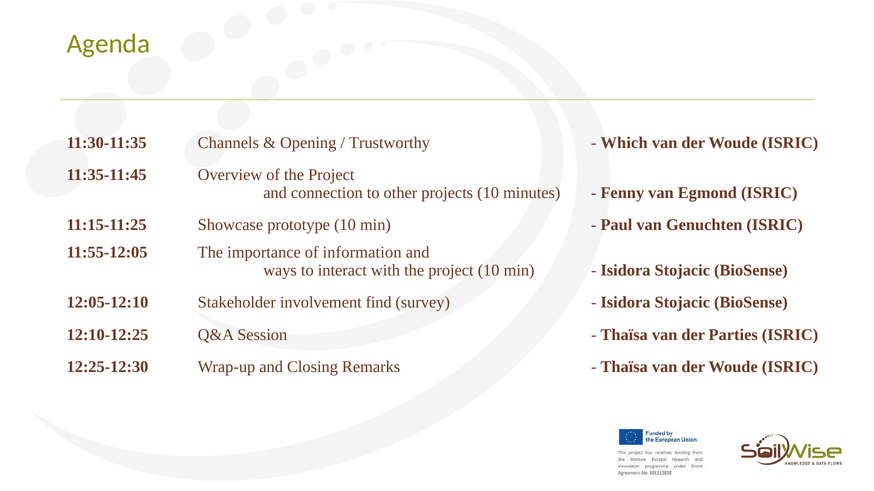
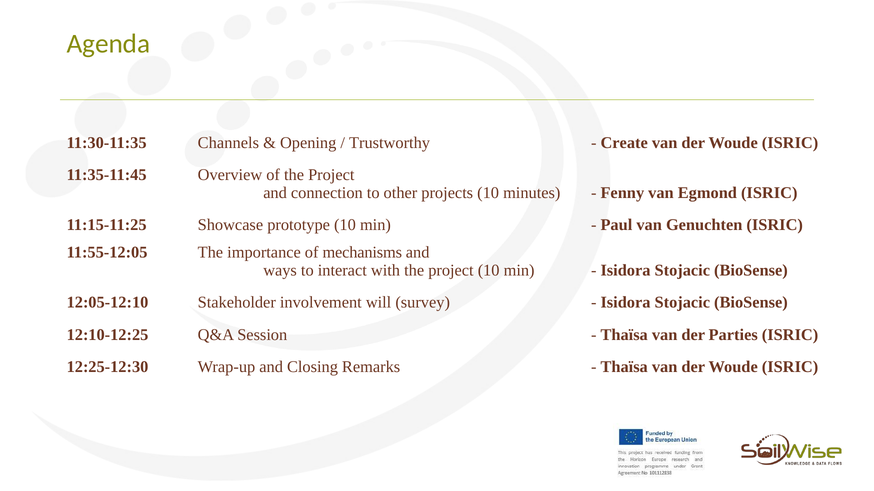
Which: Which -> Create
information: information -> mechanisms
find: find -> will
